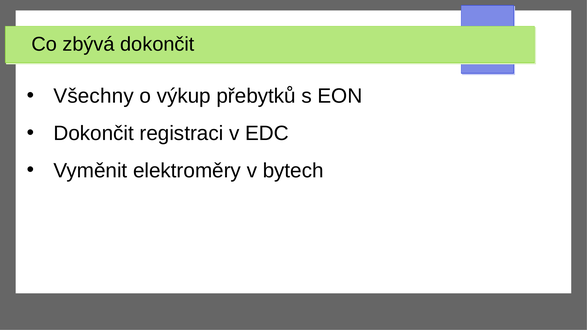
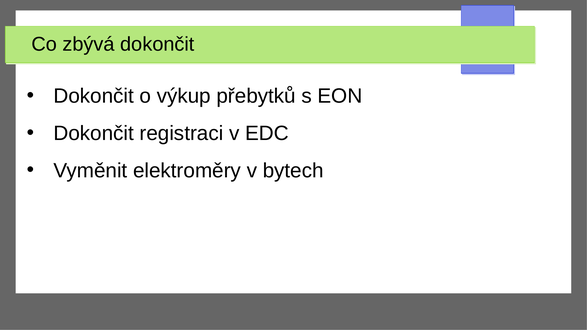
Všechny at (94, 96): Všechny -> Dokončit
